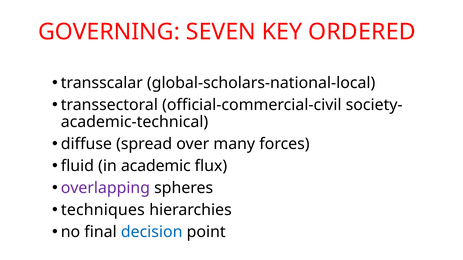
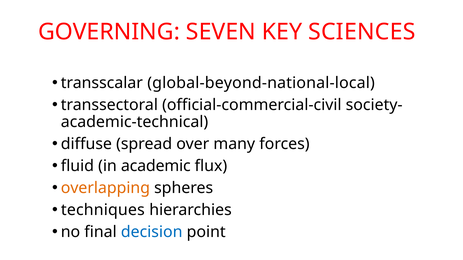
ORDERED: ORDERED -> SCIENCES
global-scholars-national-local: global-scholars-national-local -> global-beyond-national-local
overlapping colour: purple -> orange
